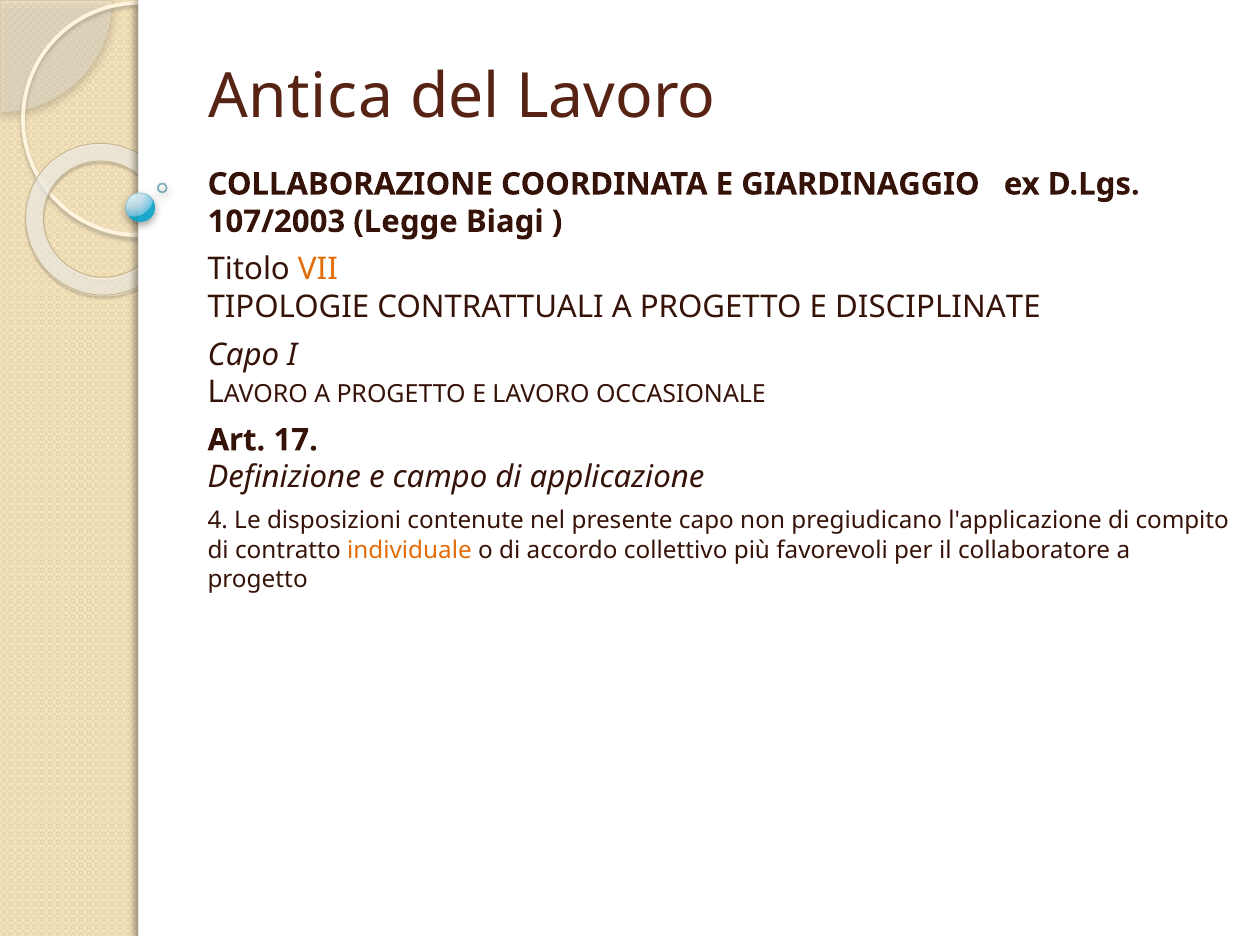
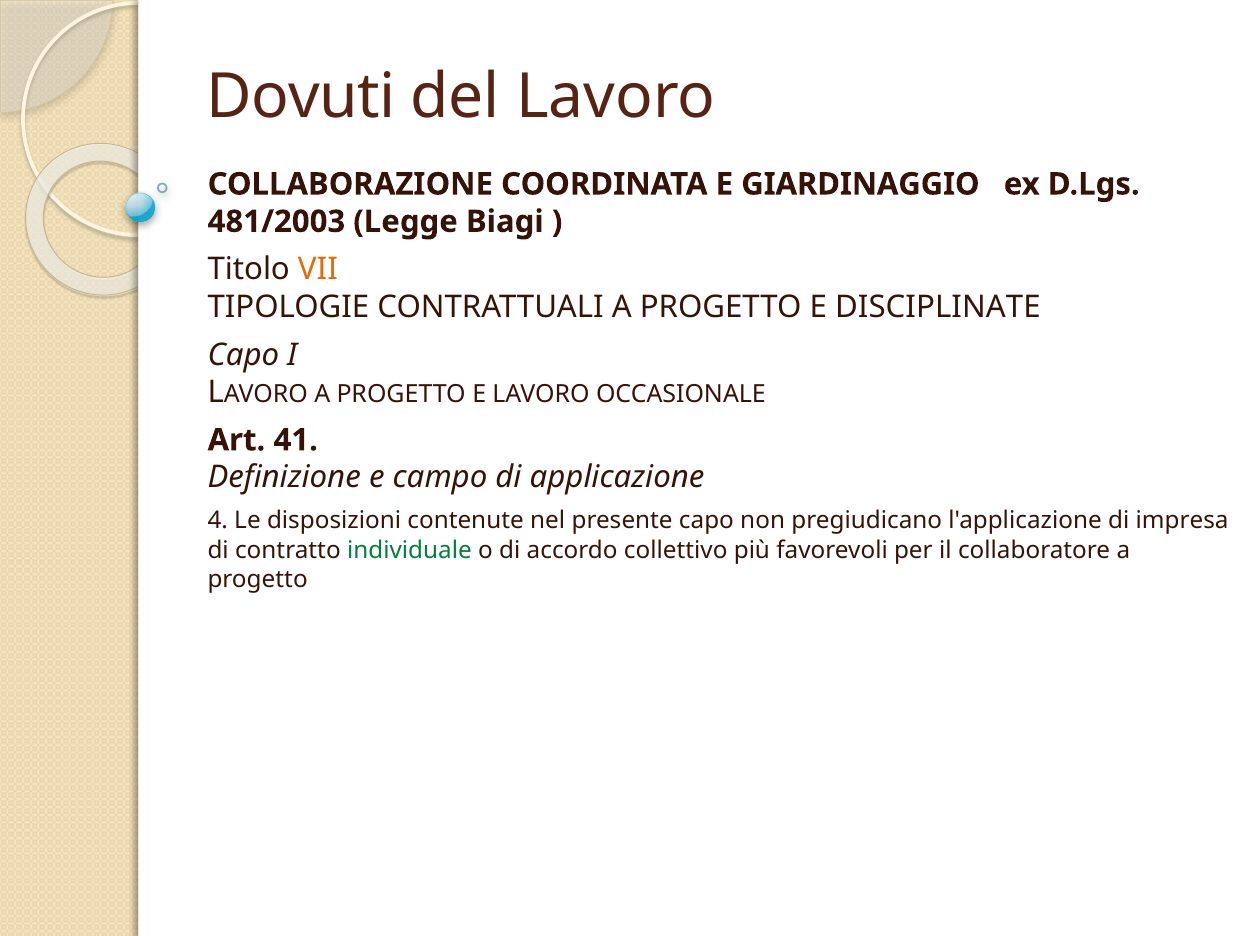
Antica: Antica -> Dovuti
107/2003: 107/2003 -> 481/2003
17: 17 -> 41
compito: compito -> impresa
individuale colour: orange -> green
